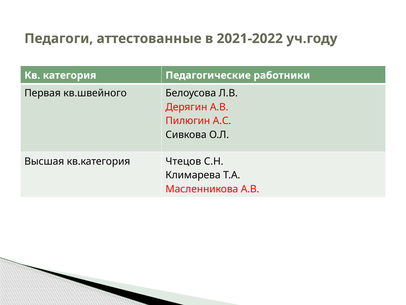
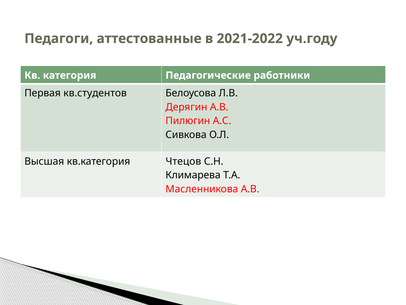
кв.швейного: кв.швейного -> кв.студентов
